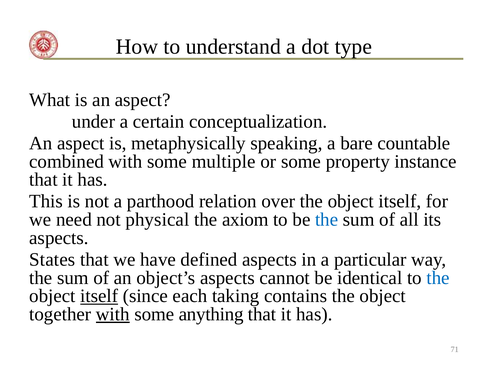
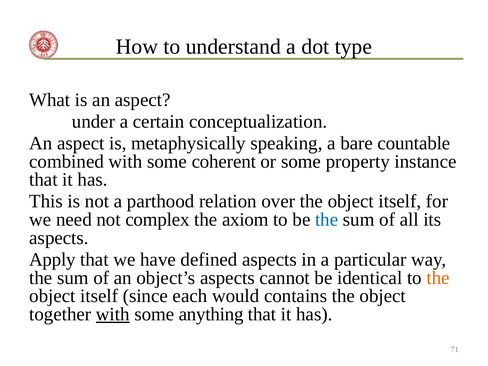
multiple: multiple -> coherent
physical: physical -> complex
States: States -> Apply
the at (438, 278) colour: blue -> orange
itself at (99, 296) underline: present -> none
taking: taking -> would
